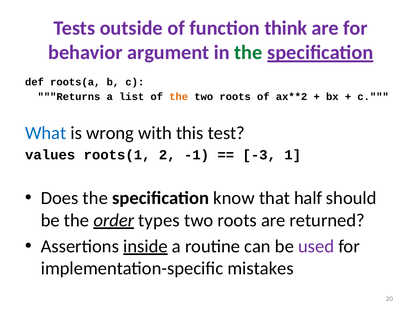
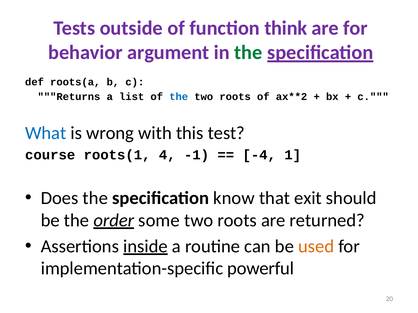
the at (179, 97) colour: orange -> blue
values: values -> course
2: 2 -> 4
-3: -3 -> -4
half: half -> exit
types: types -> some
used colour: purple -> orange
mistakes: mistakes -> powerful
